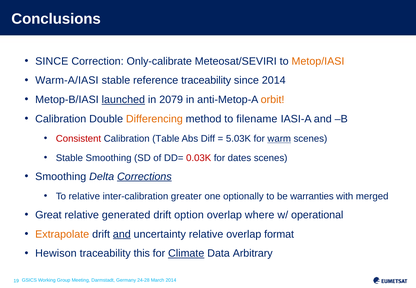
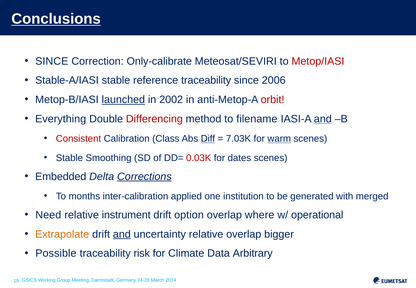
Conclusions underline: none -> present
Metop/IASI colour: orange -> red
Warm-A/IASI: Warm-A/IASI -> Stable-A/IASI
since 2014: 2014 -> 2006
2079: 2079 -> 2002
orbit colour: orange -> red
Calibration at (61, 119): Calibration -> Everything
Differencing colour: orange -> red
and at (323, 119) underline: none -> present
Table: Table -> Class
Diff underline: none -> present
5.03K: 5.03K -> 7.03K
Smoothing at (61, 177): Smoothing -> Embedded
To relative: relative -> months
greater: greater -> applied
optionally: optionally -> institution
warranties: warranties -> generated
Great: Great -> Need
generated: generated -> instrument
format: format -> bigger
Hewison: Hewison -> Possible
this: this -> risk
Climate underline: present -> none
